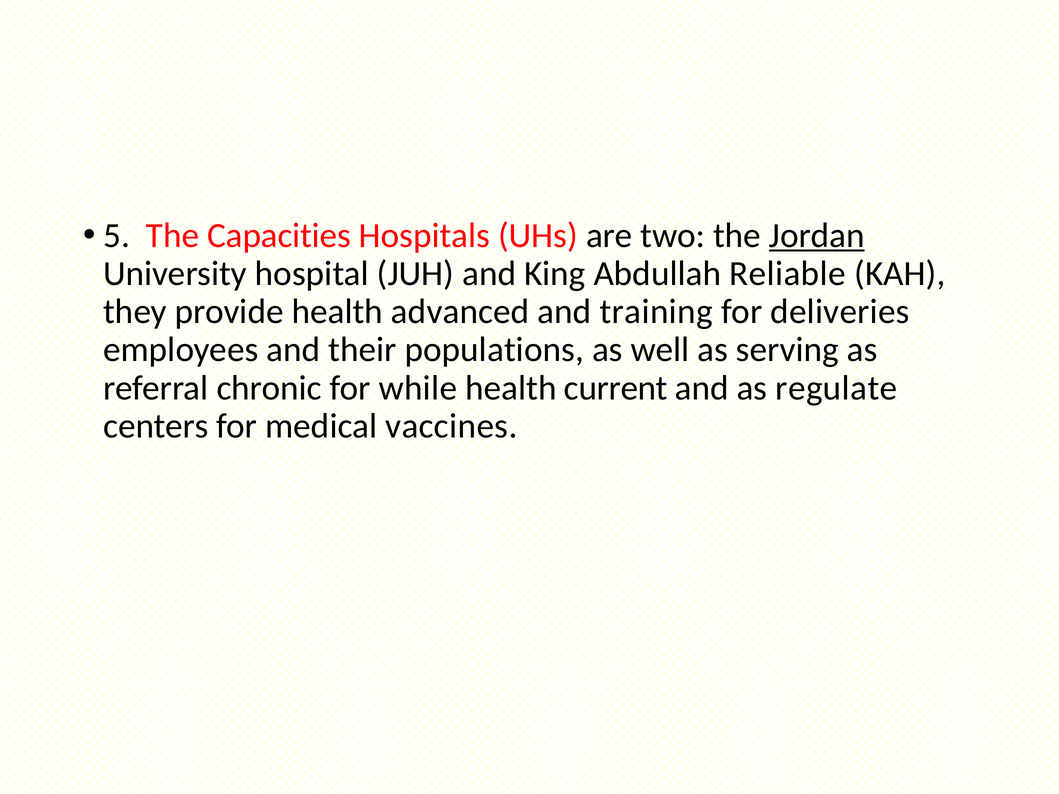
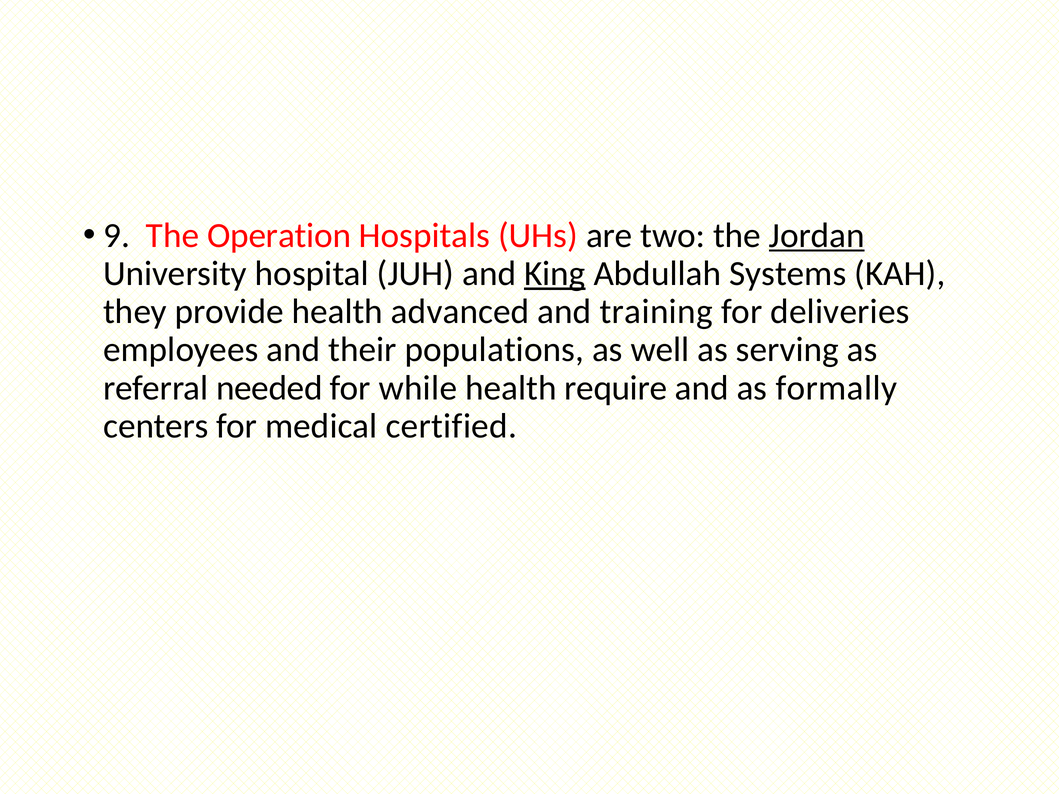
5: 5 -> 9
Capacities: Capacities -> Operation
King underline: none -> present
Reliable: Reliable -> Systems
chronic: chronic -> needed
current: current -> require
regulate: regulate -> formally
vaccines: vaccines -> certified
